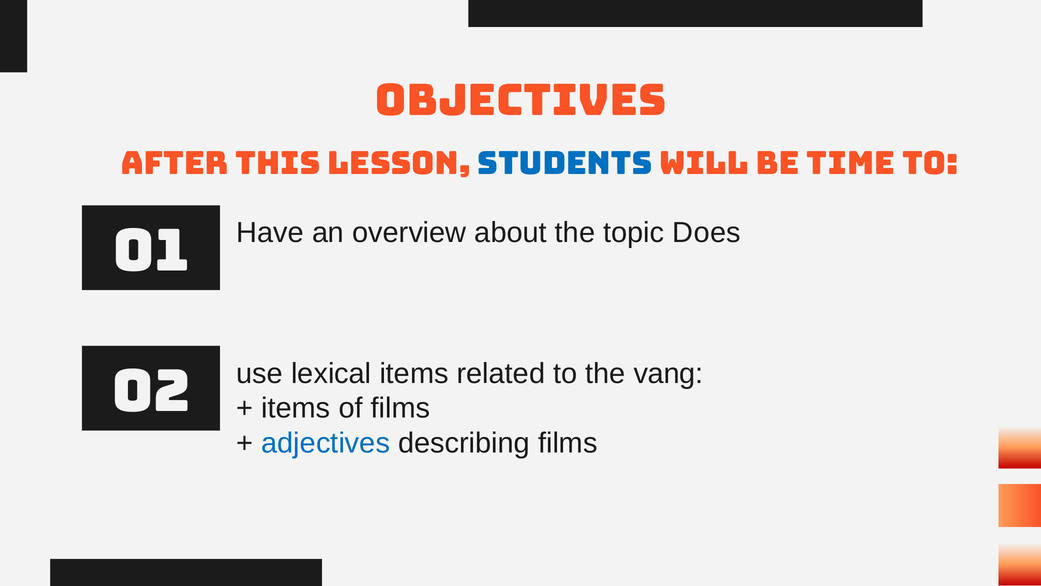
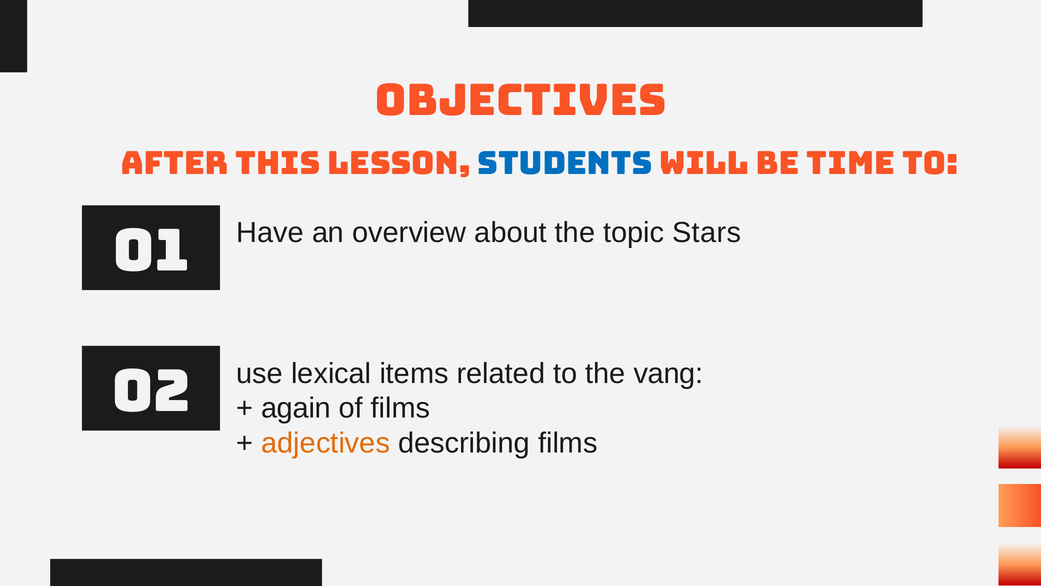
Does: Does -> Stars
items at (296, 408): items -> again
adjectives colour: blue -> orange
